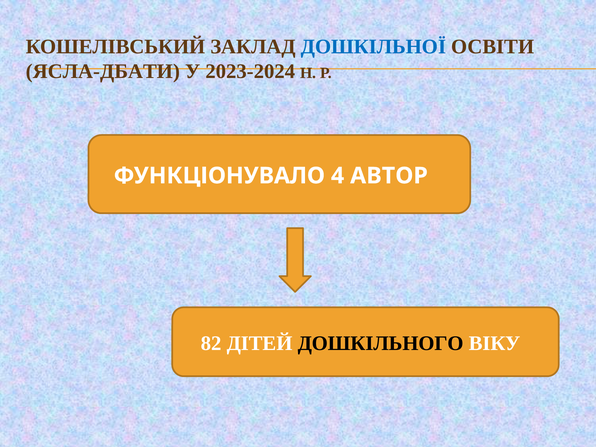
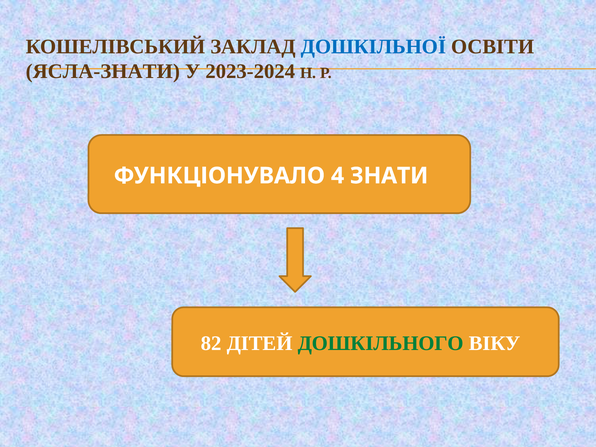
ЯСЛА-ДБАТИ: ЯСЛА-ДБАТИ -> ЯСЛА-ЗНАТИ
АВТОР: АВТОР -> ЗНАТИ
ДОШКІЛЬНОГО colour: black -> green
